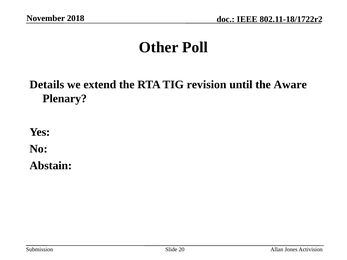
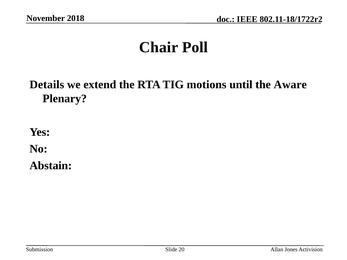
Other: Other -> Chair
revision: revision -> motions
